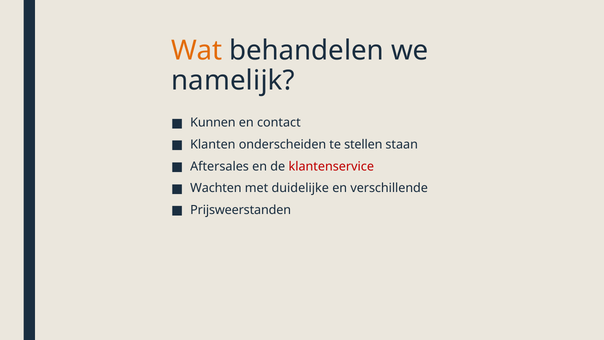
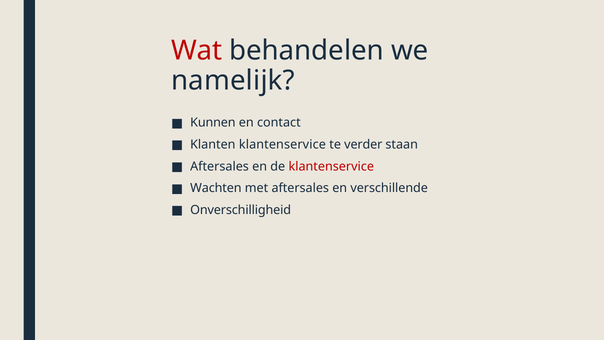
Wat colour: orange -> red
Klanten onderscheiden: onderscheiden -> klantenservice
stellen: stellen -> verder
met duidelijke: duidelijke -> aftersales
Prijsweerstanden: Prijsweerstanden -> Onverschilligheid
